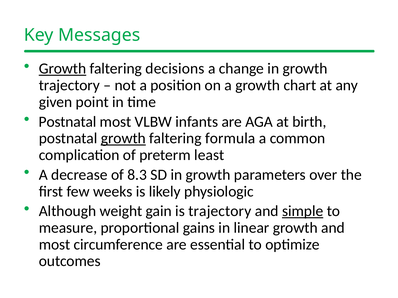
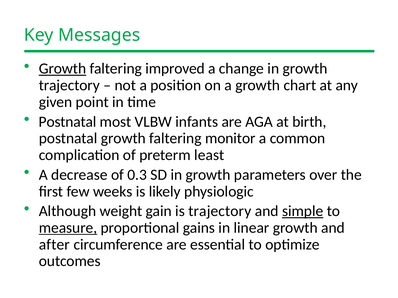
decisions: decisions -> improved
growth at (123, 139) underline: present -> none
formula: formula -> monitor
8.3: 8.3 -> 0.3
measure underline: none -> present
most at (55, 245): most -> after
